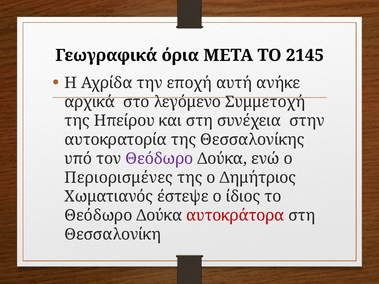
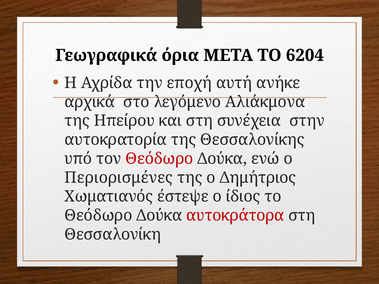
2145: 2145 -> 6204
Συμμετοχή: Συμμετοχή -> Αλιάκμονα
Θεόδωρο at (159, 159) colour: purple -> red
